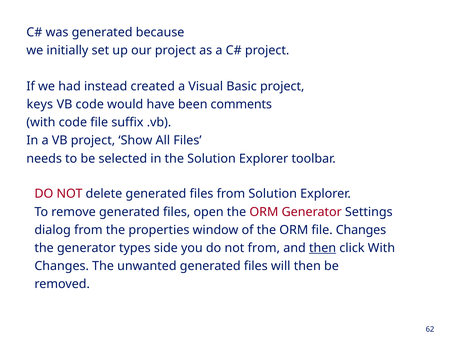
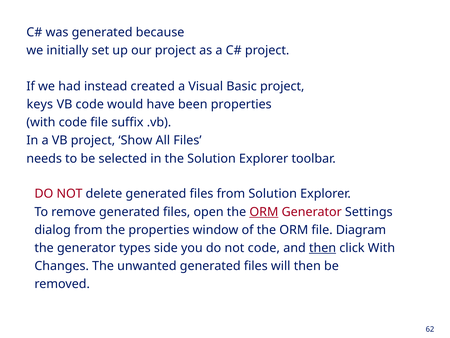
been comments: comments -> properties
ORM at (264, 212) underline: none -> present
file Changes: Changes -> Diagram
not from: from -> code
